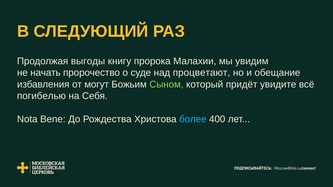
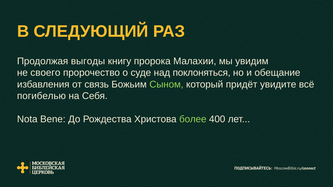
начать: начать -> своего
процветают: процветают -> поклоняться
могут: могут -> связь
более colour: light blue -> light green
